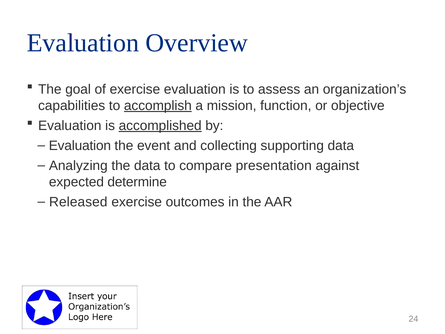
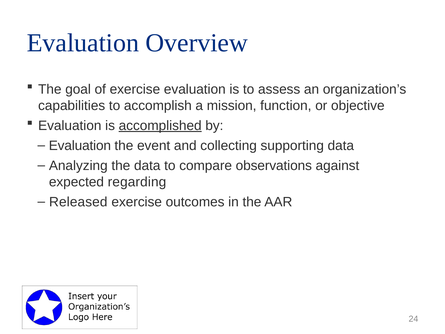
accomplish underline: present -> none
presentation: presentation -> observations
determine: determine -> regarding
